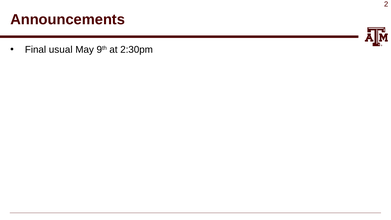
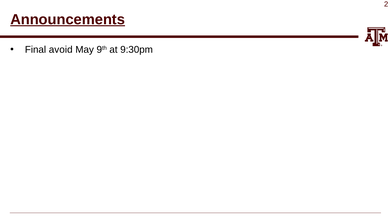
Announcements underline: none -> present
usual: usual -> avoid
2:30pm: 2:30pm -> 9:30pm
